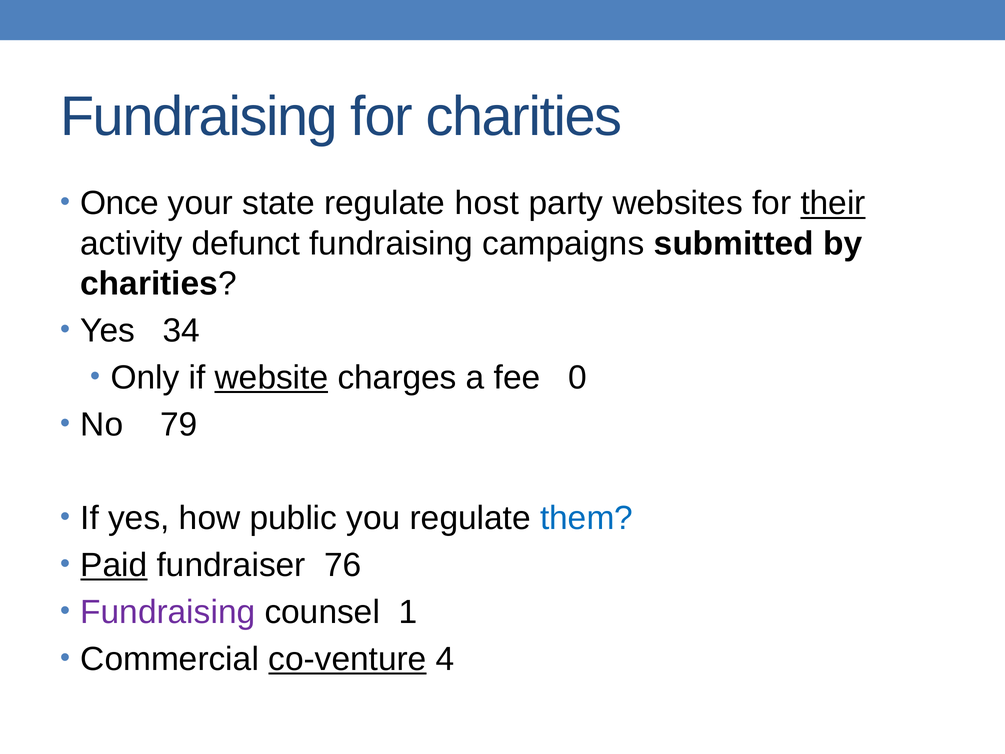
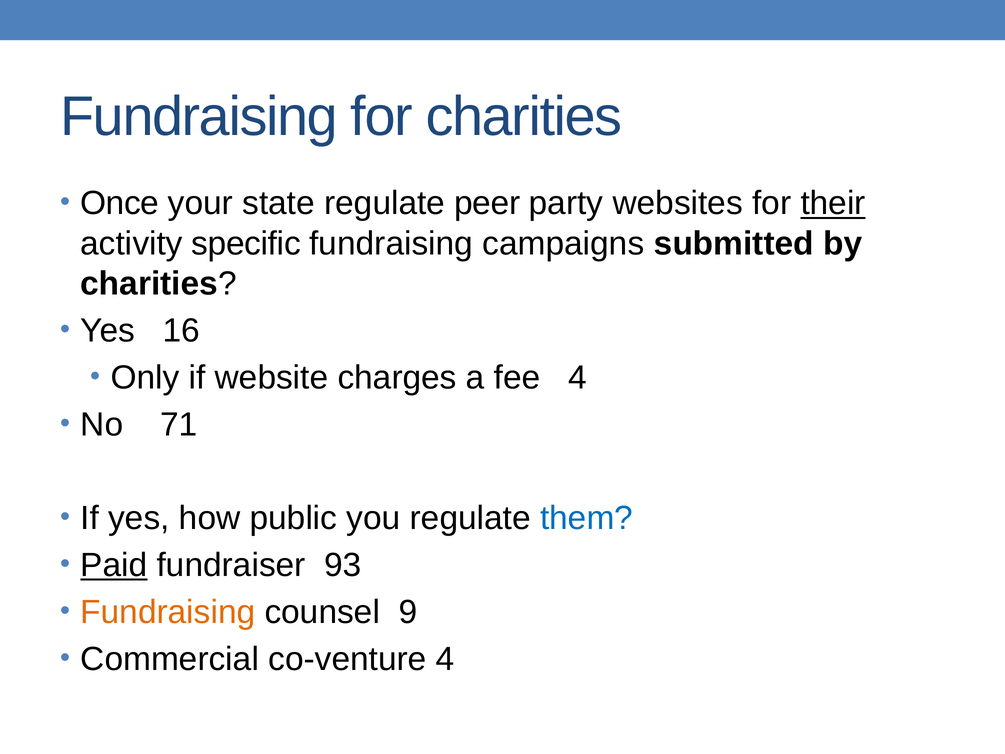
host: host -> peer
defunct: defunct -> specific
34: 34 -> 16
website underline: present -> none
fee 0: 0 -> 4
79: 79 -> 71
76: 76 -> 93
Fundraising at (168, 612) colour: purple -> orange
1: 1 -> 9
co-venture underline: present -> none
